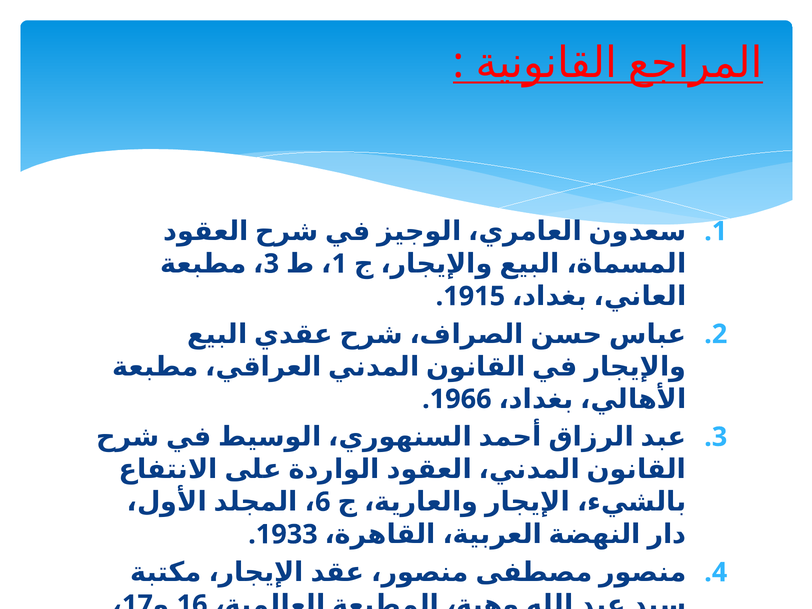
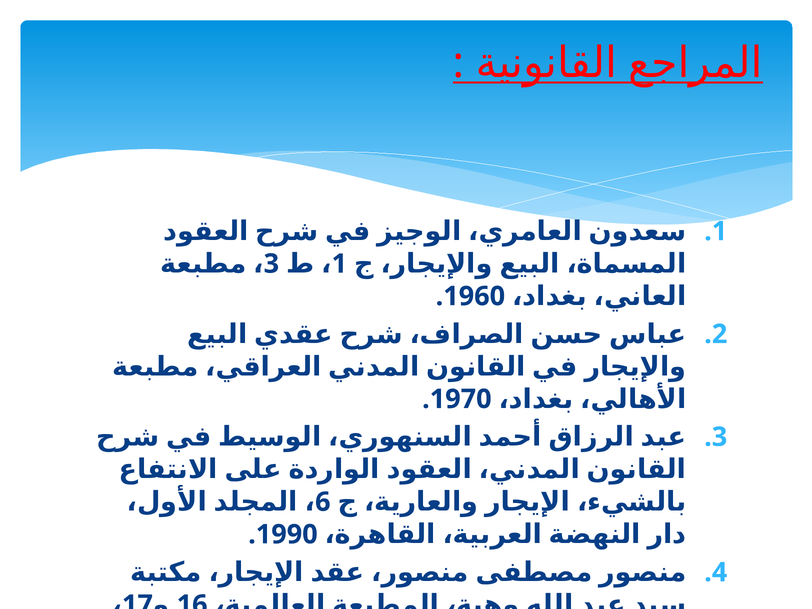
1915: 1915 -> 1960
1966 at (461, 399): 1966 -> 1970
1933: 1933 -> 1990
